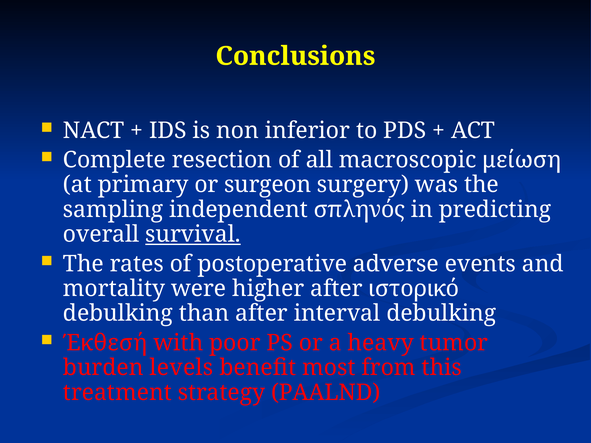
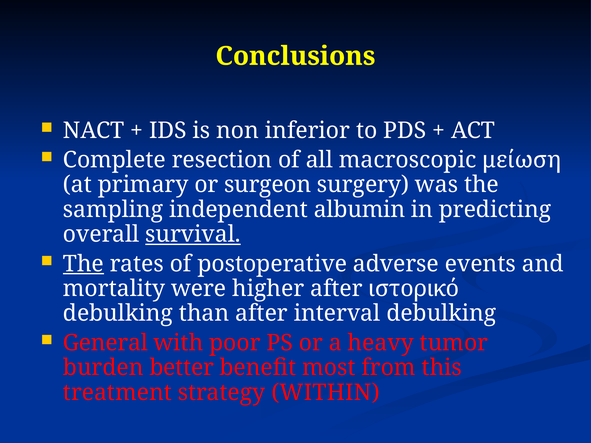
σπληνός: σπληνός -> albumin
The at (83, 264) underline: none -> present
Έκθεσή: Έκθεσή -> General
levels: levels -> better
PAALND: PAALND -> WITHIN
